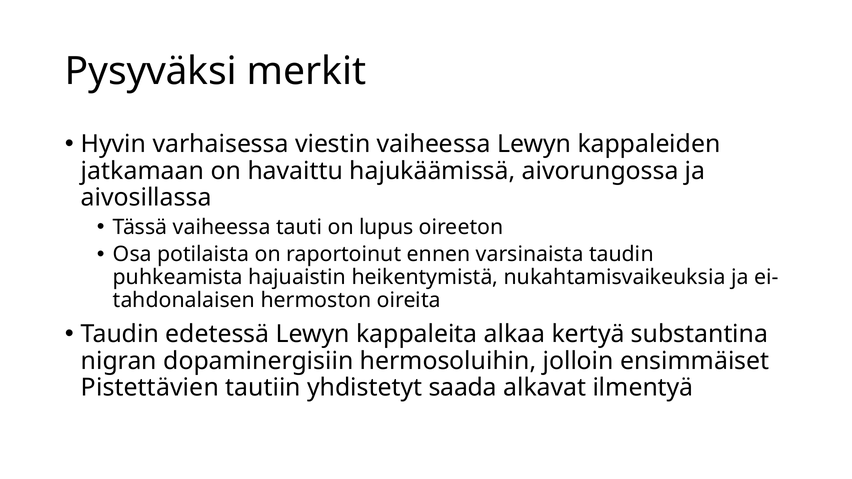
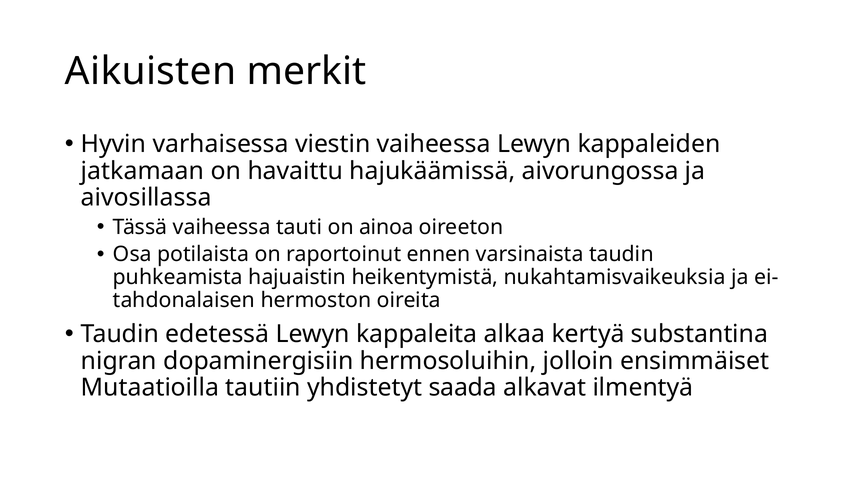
Pysyväksi: Pysyväksi -> Aikuisten
lupus: lupus -> ainoa
Pistettävien: Pistettävien -> Mutaatioilla
